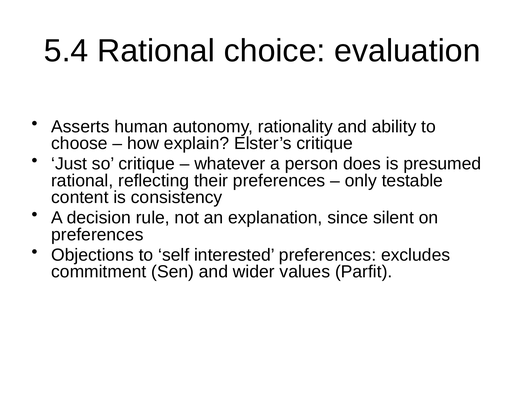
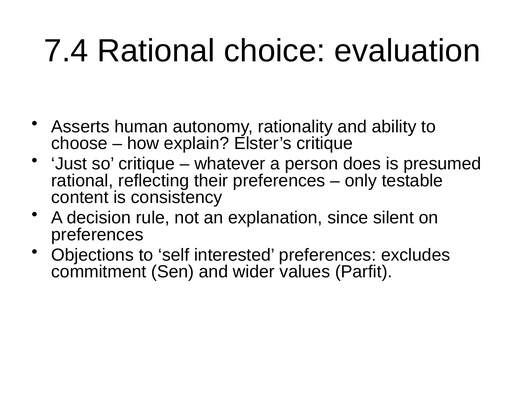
5.4: 5.4 -> 7.4
